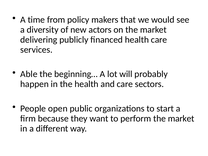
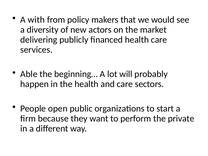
time: time -> with
perform the market: market -> private
